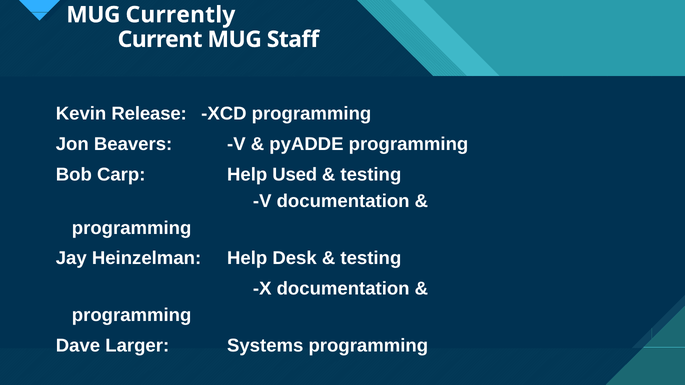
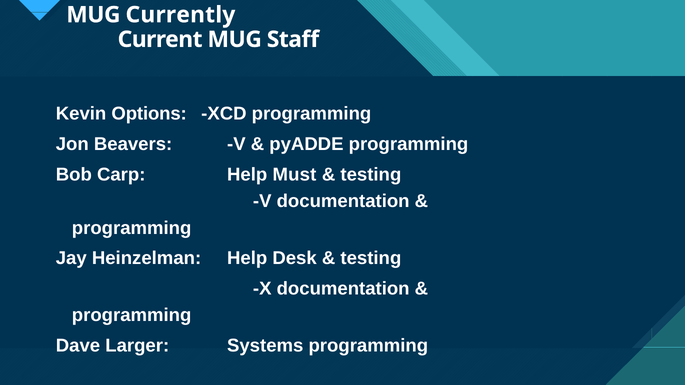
Release: Release -> Options
Used: Used -> Must
